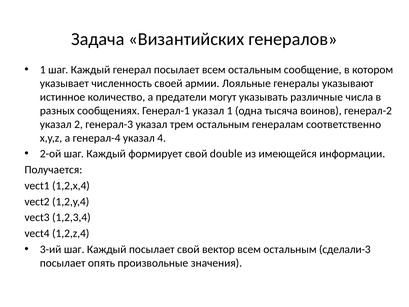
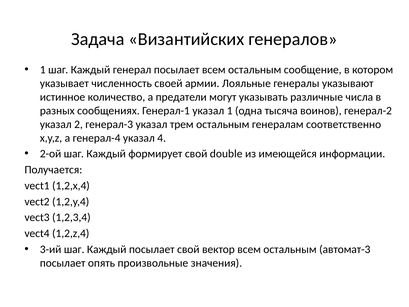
сделали-3: сделали-3 -> автомат-3
